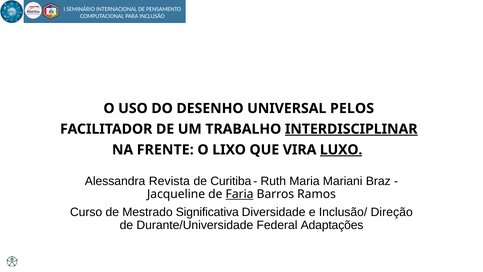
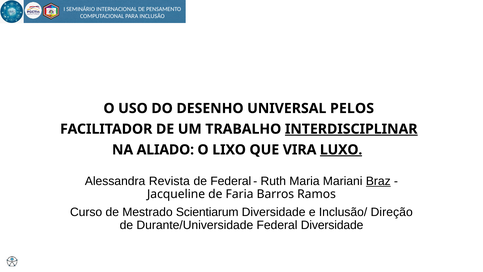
FRENTE: FRENTE -> ALIADO
de Curitiba: Curitiba -> Federal
Braz underline: none -> present
Faria underline: present -> none
Significativa: Significativa -> Scientiarum
Federal Adaptações: Adaptações -> Diversidade
